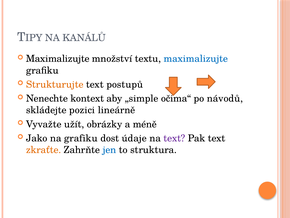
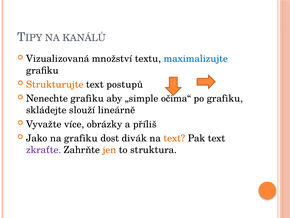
Maximalizujte at (58, 59): Maximalizujte -> Vizualizovaná
Nenechte kontext: kontext -> grafiku
po návodů: návodů -> grafiku
pozici: pozici -> slouží
užít: užít -> více
méně: méně -> příliš
údaje: údaje -> divák
text at (174, 138) colour: purple -> orange
zkraťte colour: orange -> purple
jen colour: blue -> orange
